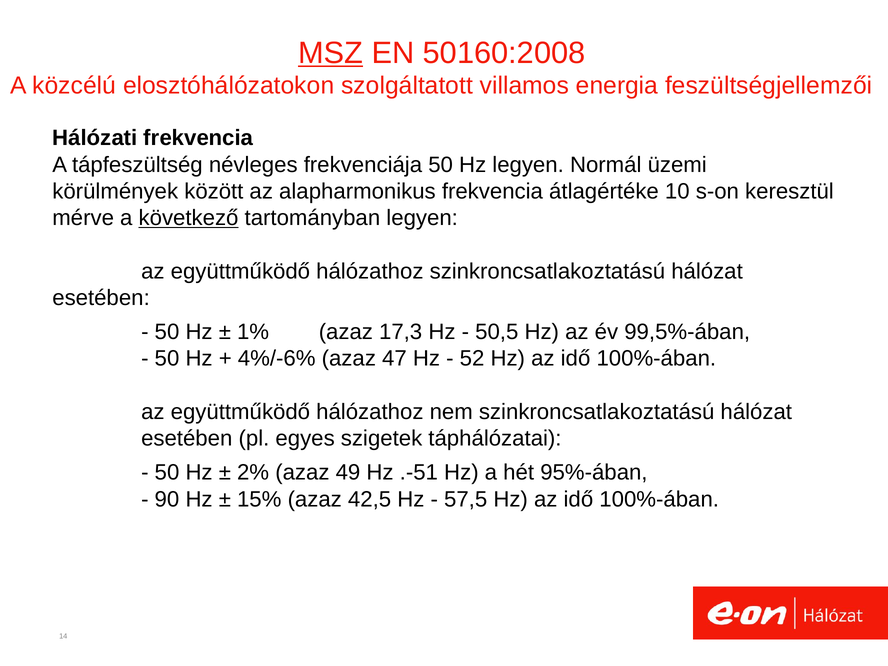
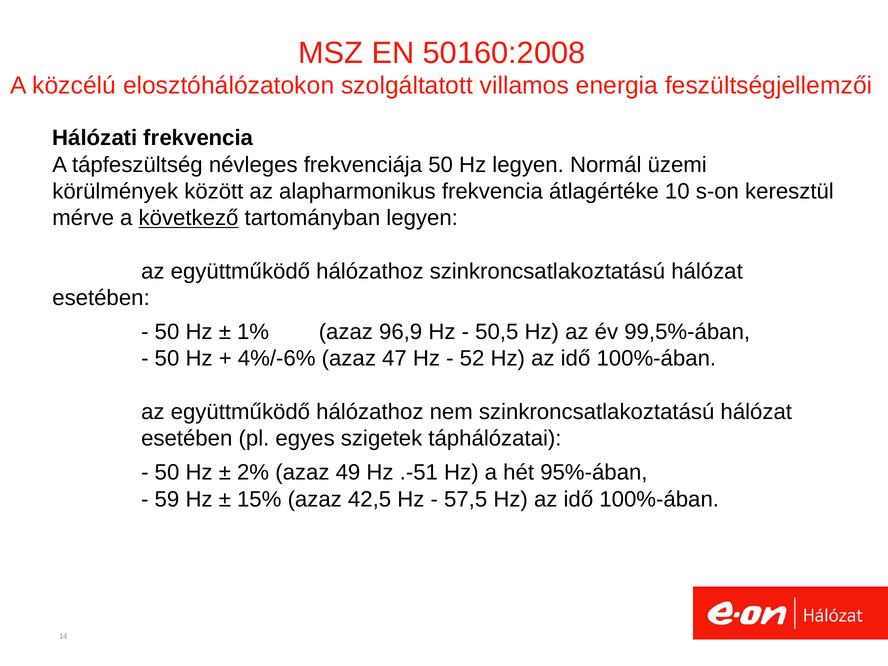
MSZ underline: present -> none
17,3: 17,3 -> 96,9
90: 90 -> 59
